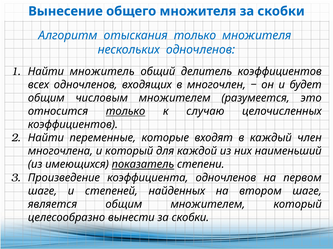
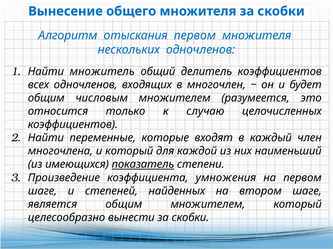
отыскания только: только -> первом
только at (126, 112) underline: present -> none
коэффициента одночленов: одночленов -> умножения
